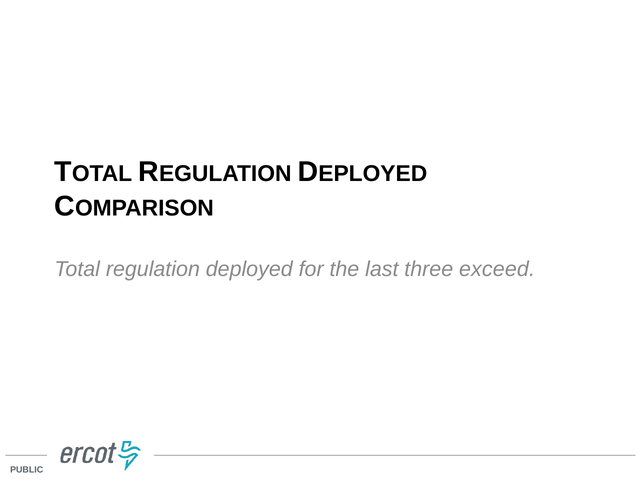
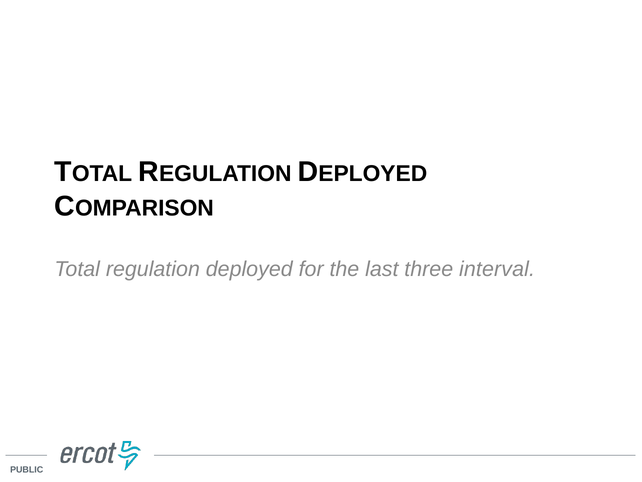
exceed: exceed -> interval
